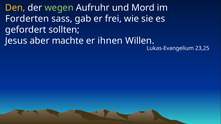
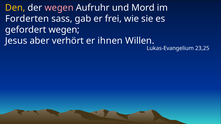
wegen at (59, 8) colour: light green -> pink
gefordert sollten: sollten -> wegen
machte: machte -> verhört
